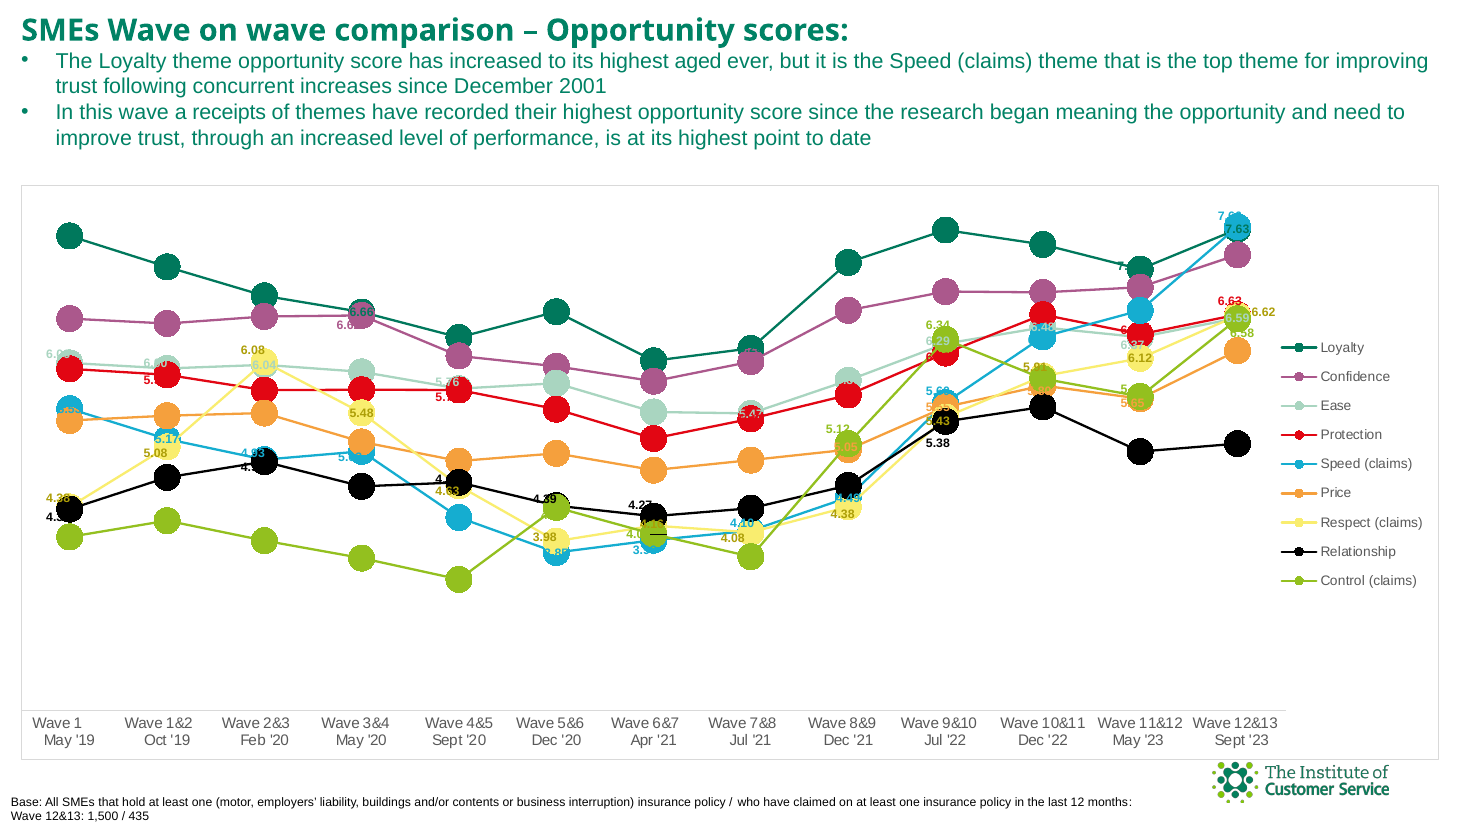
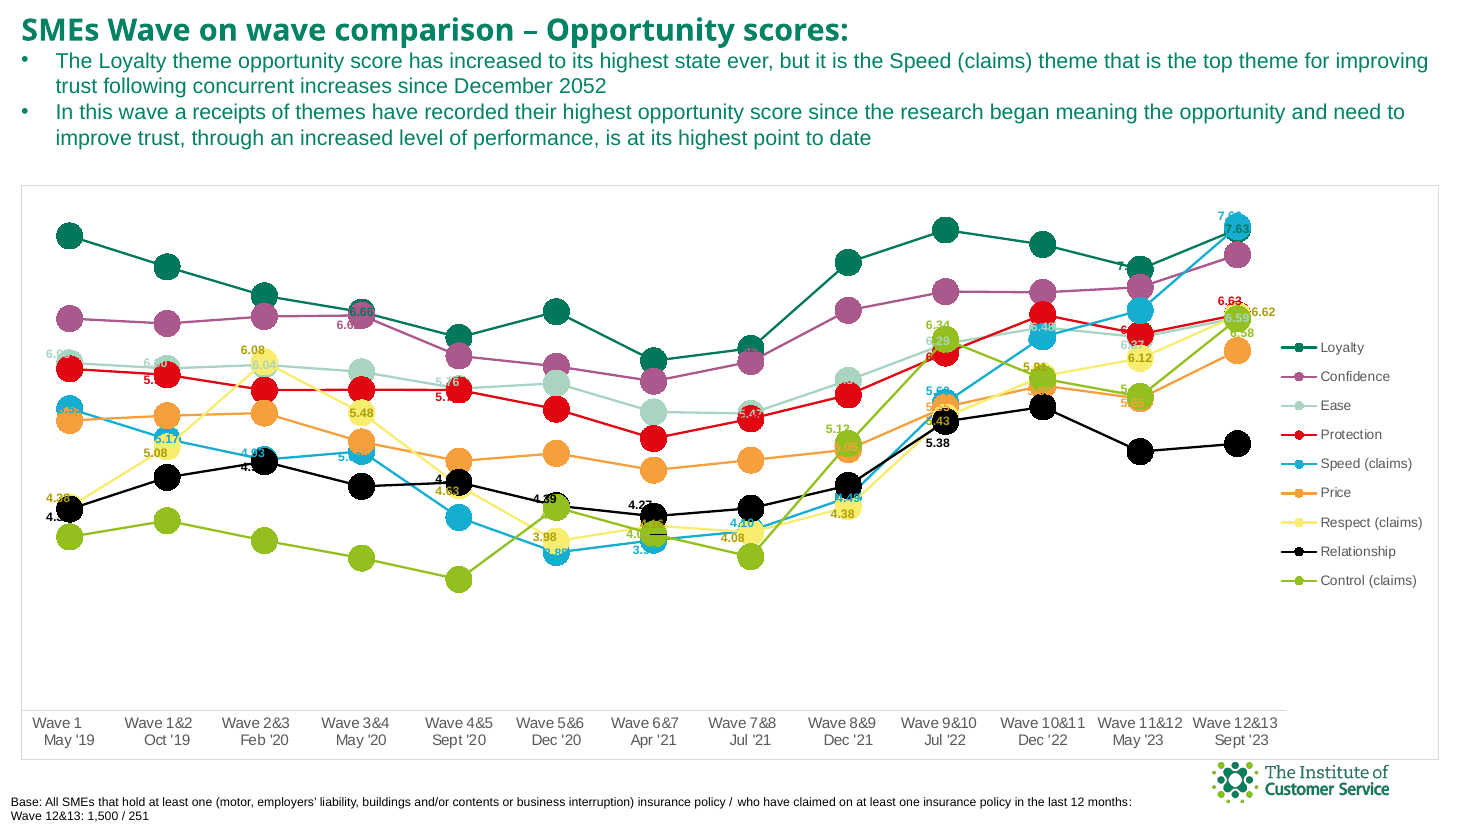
aged: aged -> state
2001: 2001 -> 2052
435: 435 -> 251
